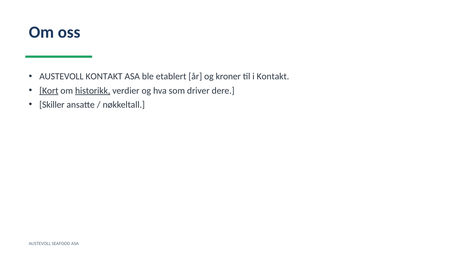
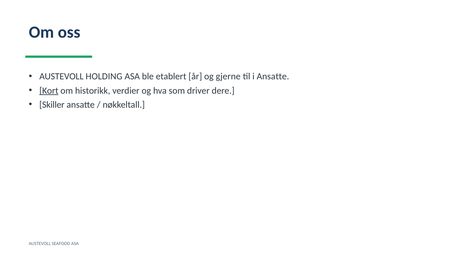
AUSTEVOLL KONTAKT: KONTAKT -> HOLDING
kroner: kroner -> gjerne
i Kontakt: Kontakt -> Ansatte
historikk underline: present -> none
